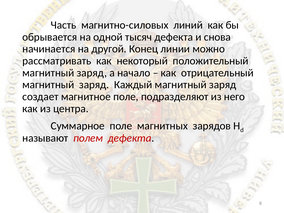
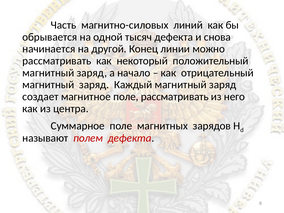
поле подразделяют: подразделяют -> рассматривать
